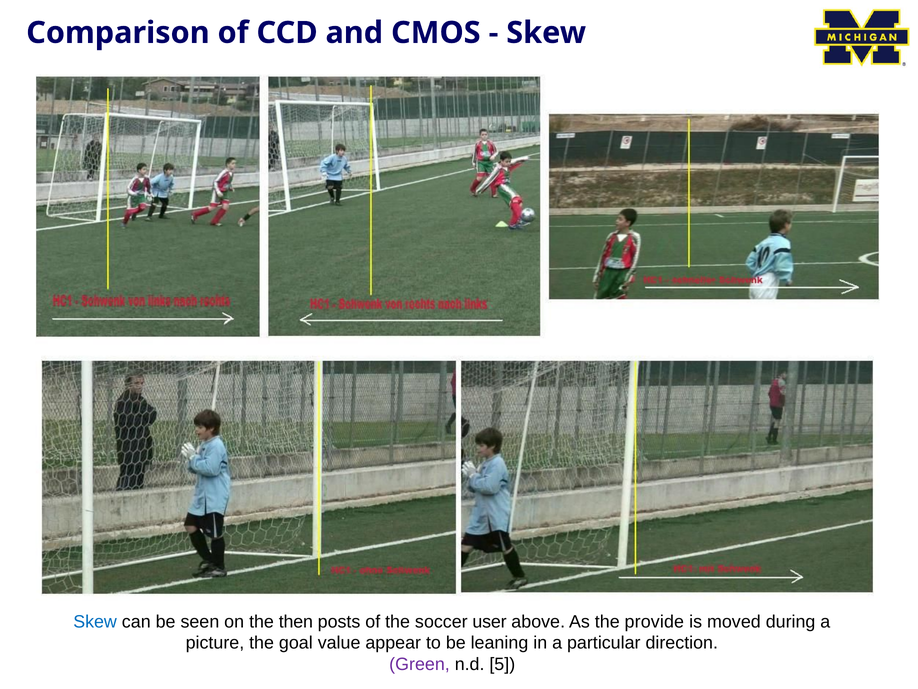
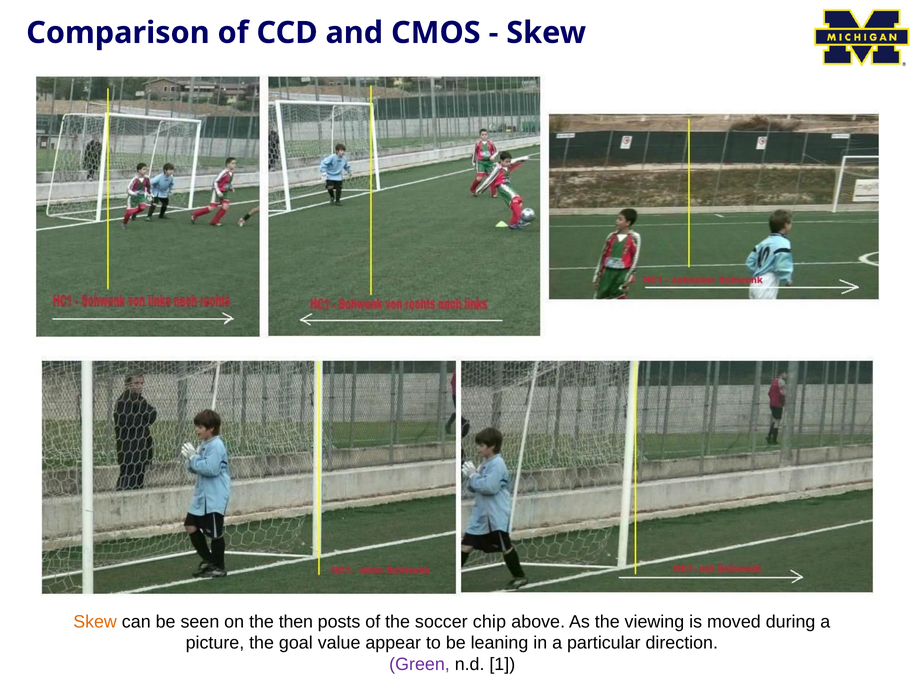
Skew at (95, 621) colour: blue -> orange
user: user -> chip
provide: provide -> viewing
5: 5 -> 1
